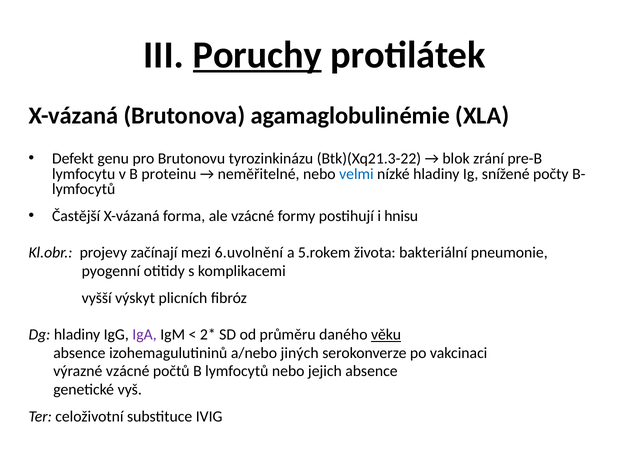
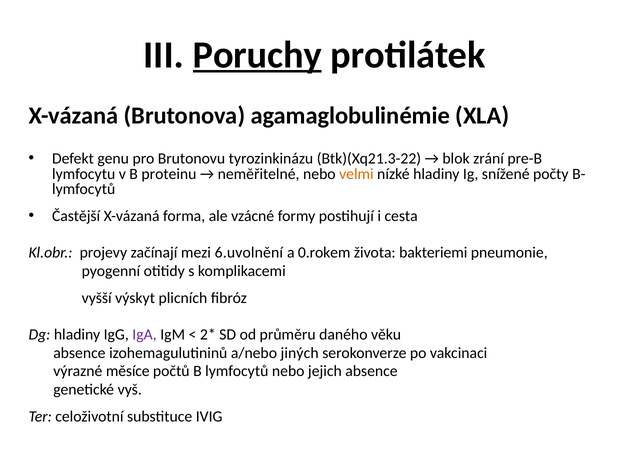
velmi colour: blue -> orange
hnisu: hnisu -> cesta
5.rokem: 5.rokem -> 0.rokem
bakteriální: bakteriální -> bakteriemi
věku underline: present -> none
výrazné vzácné: vzácné -> měsíce
